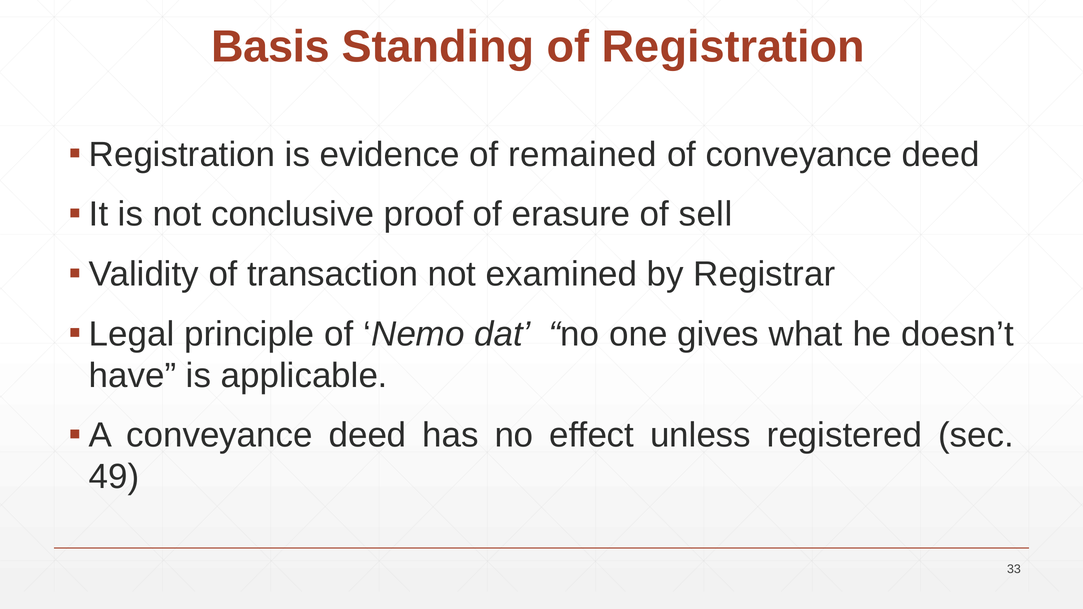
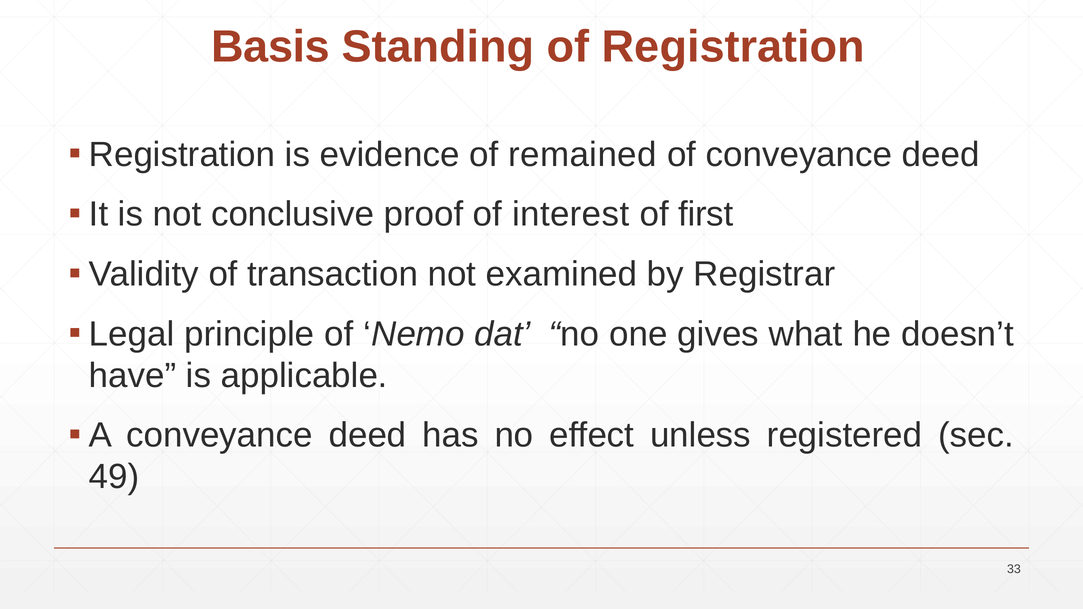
erasure: erasure -> interest
sell: sell -> first
